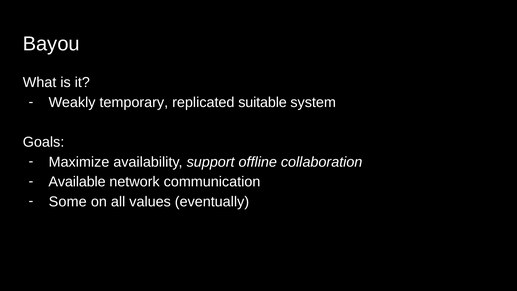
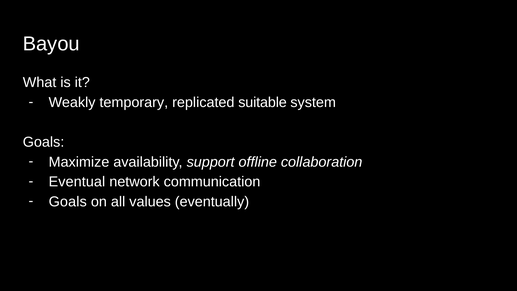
Available: Available -> Eventual
Some at (68, 201): Some -> Goals
